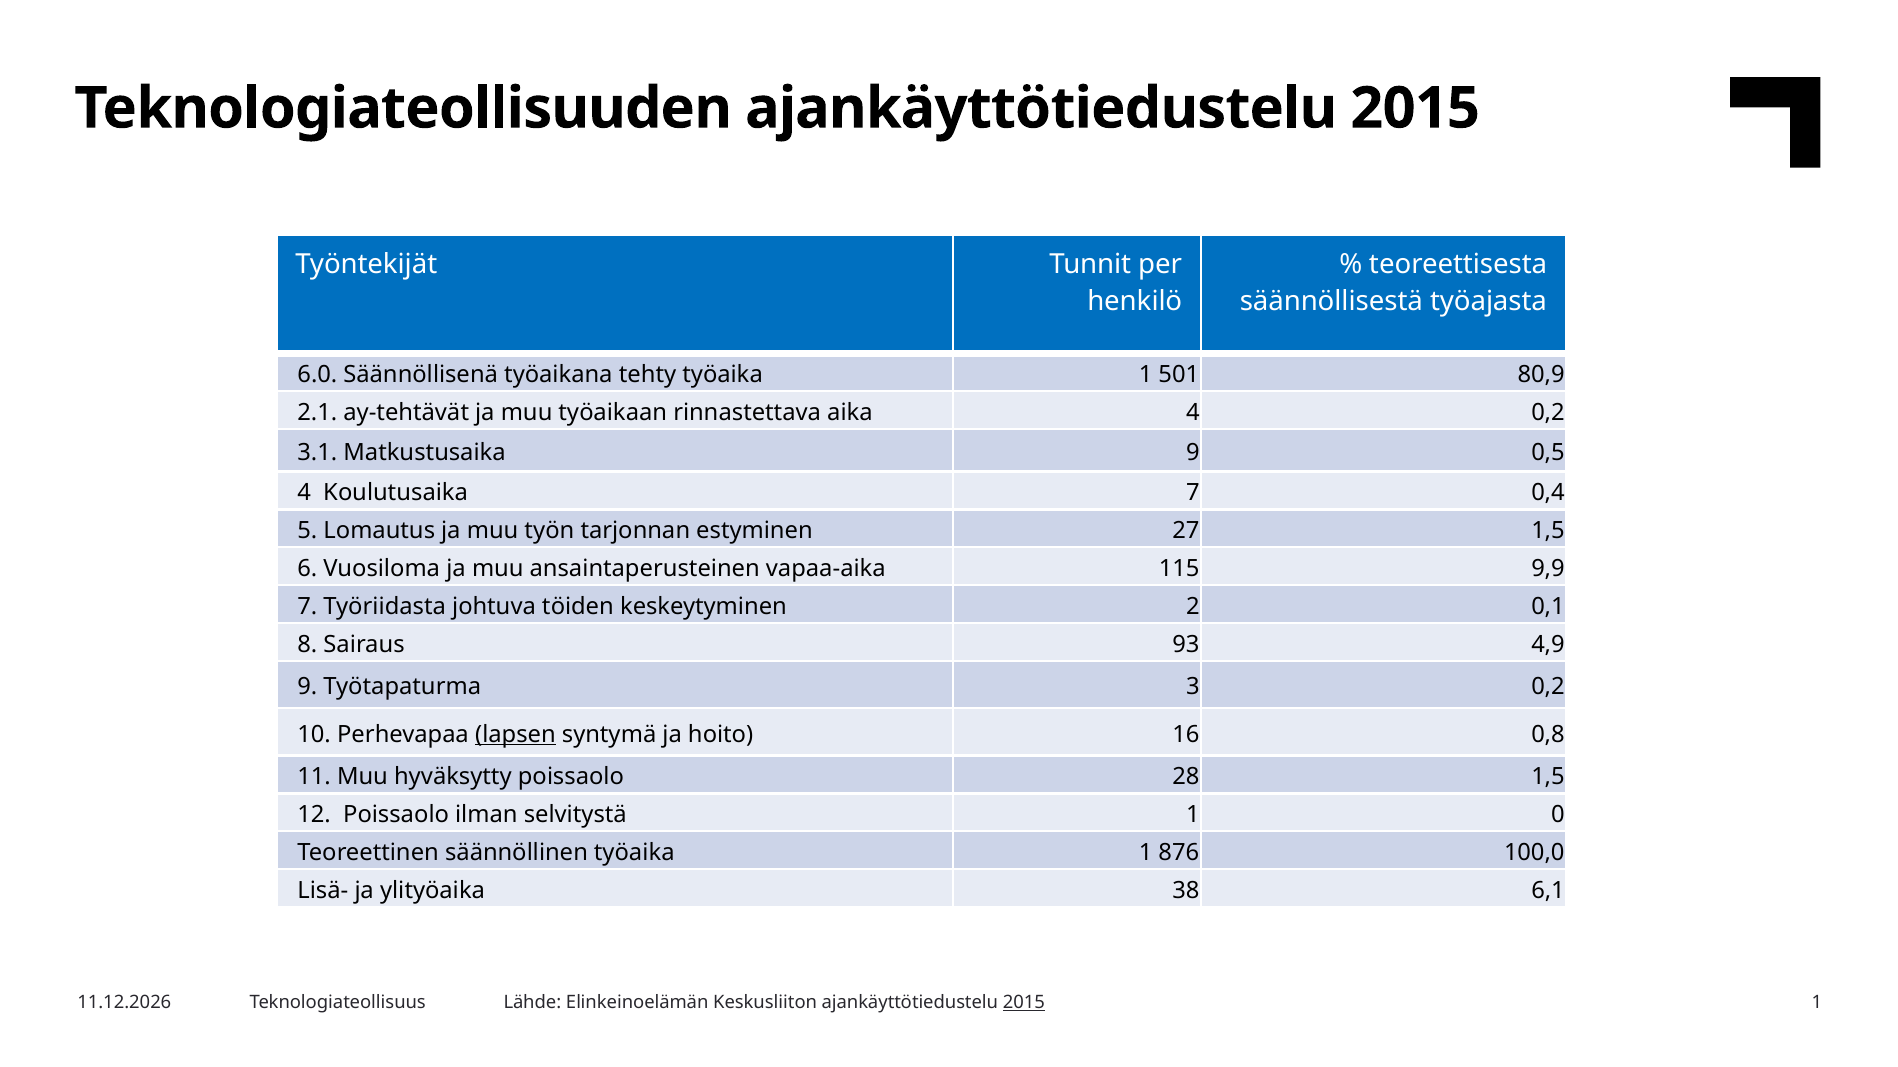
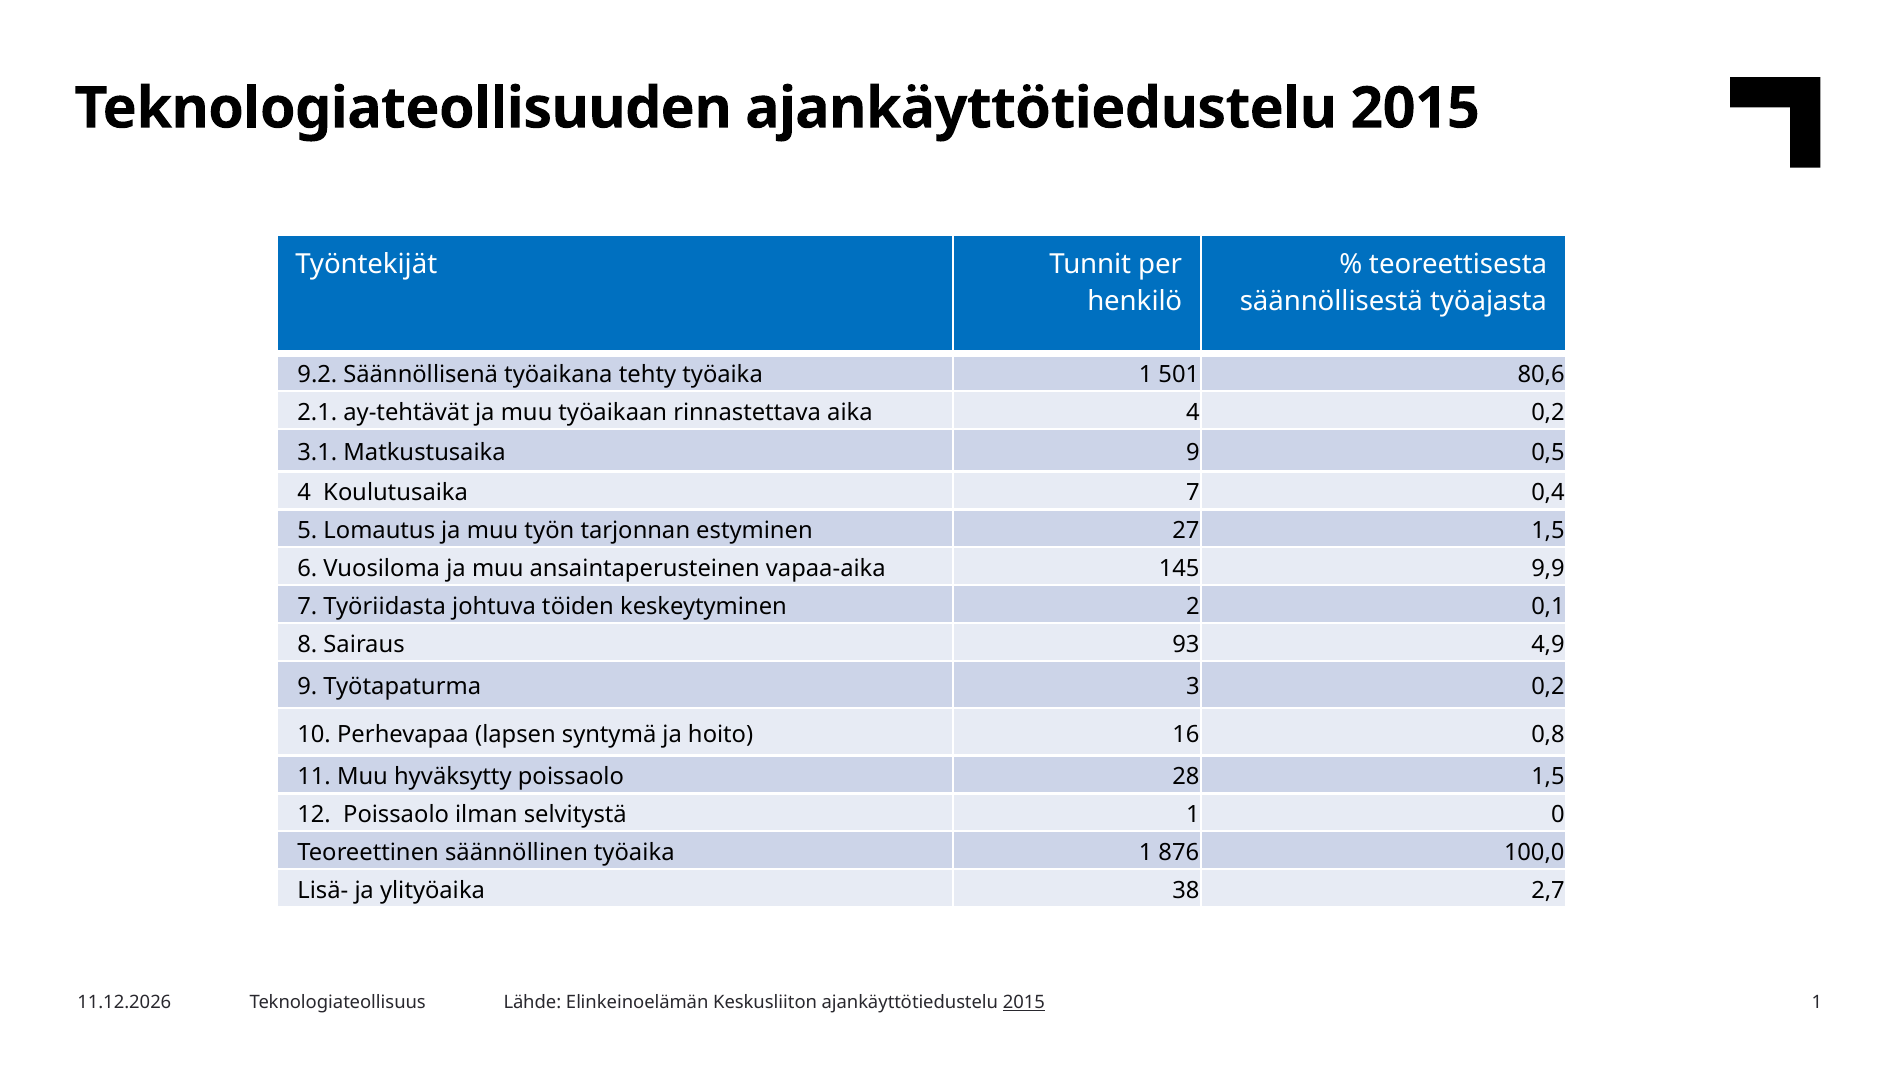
6.0: 6.0 -> 9.2
80,9: 80,9 -> 80,6
115: 115 -> 145
lapsen underline: present -> none
6,1: 6,1 -> 2,7
